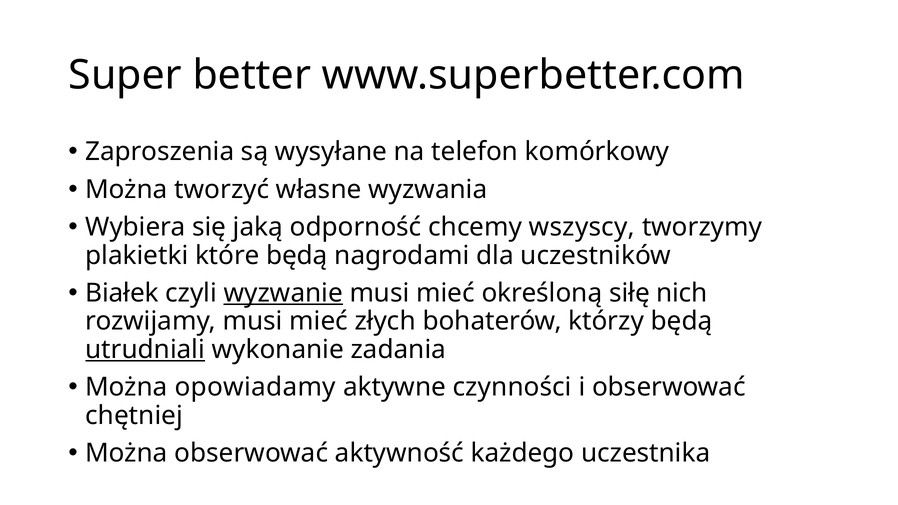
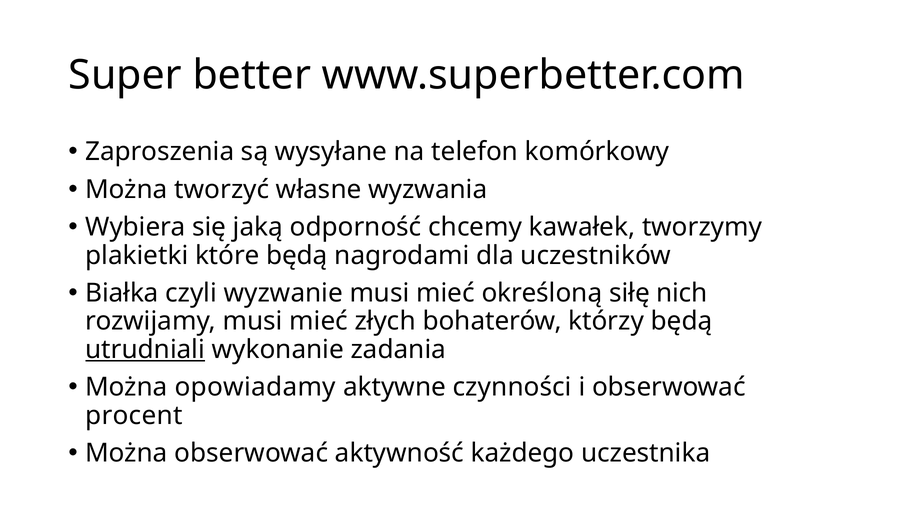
wszyscy: wszyscy -> kawałek
Białek: Białek -> Białka
wyzwanie underline: present -> none
chętniej: chętniej -> procent
